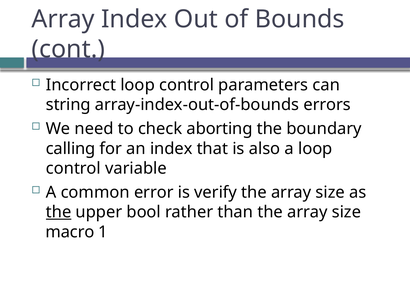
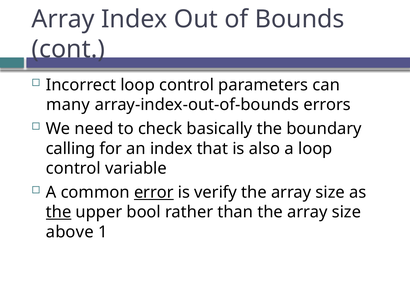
string: string -> many
aborting: aborting -> basically
error underline: none -> present
macro: macro -> above
